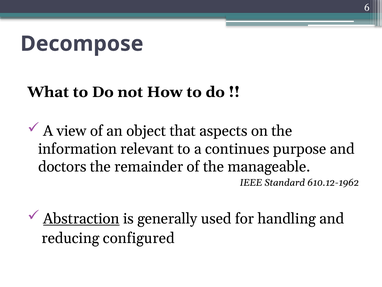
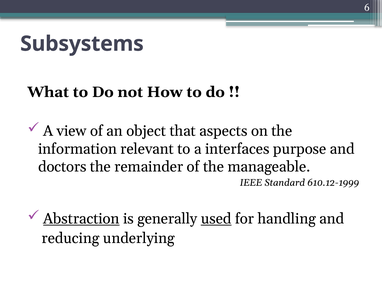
Decompose: Decompose -> Subsystems
continues: continues -> interfaces
610.12-1962: 610.12-1962 -> 610.12-1999
used underline: none -> present
configured: configured -> underlying
